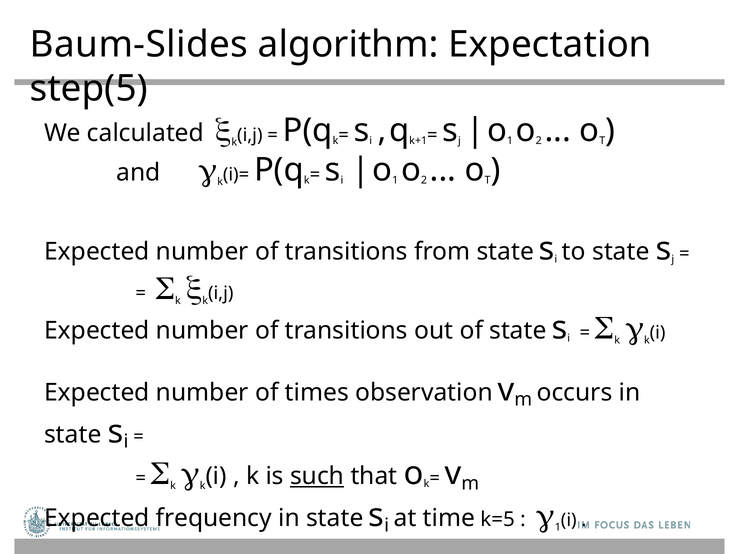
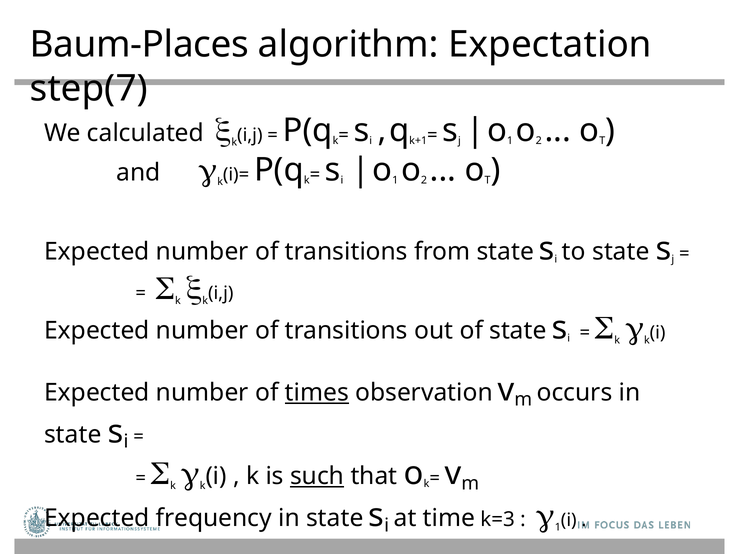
Baum-Slides: Baum-Slides -> Baum-Places
step(5: step(5 -> step(7
times underline: none -> present
k=5: k=5 -> k=3
